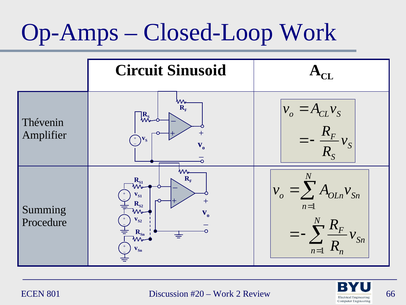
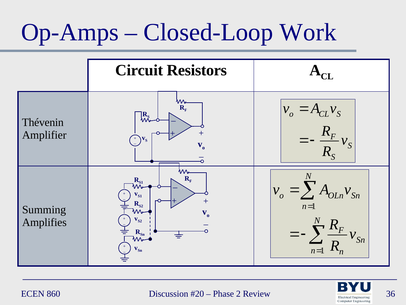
Sinusoid: Sinusoid -> Resistors
Procedure: Procedure -> Amplifies
801: 801 -> 860
Work at (223, 293): Work -> Phase
66: 66 -> 36
